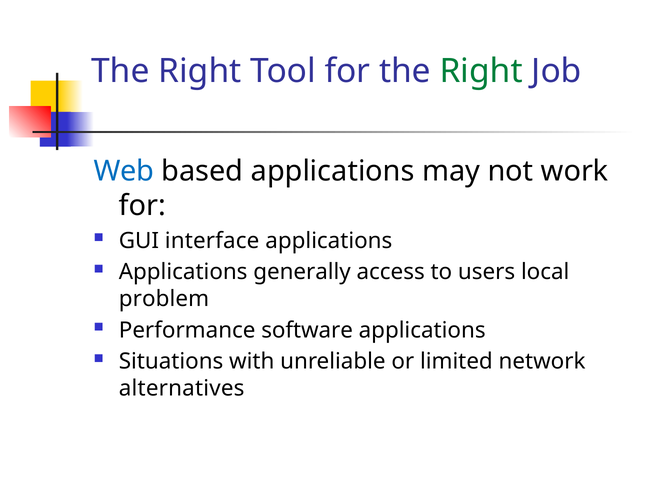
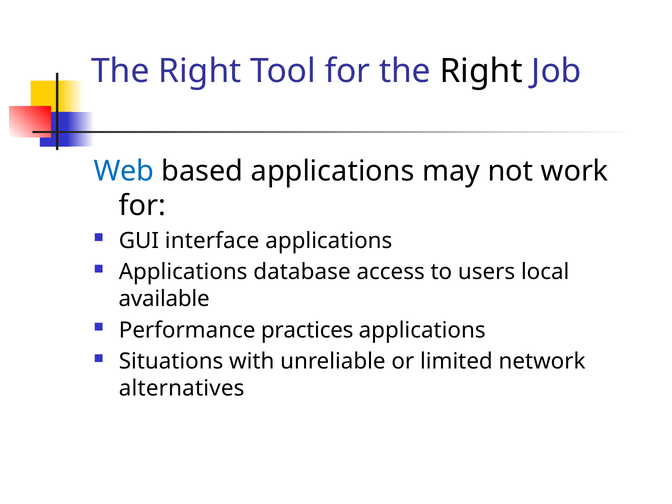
Right at (481, 71) colour: green -> black
generally: generally -> database
problem: problem -> available
software: software -> practices
